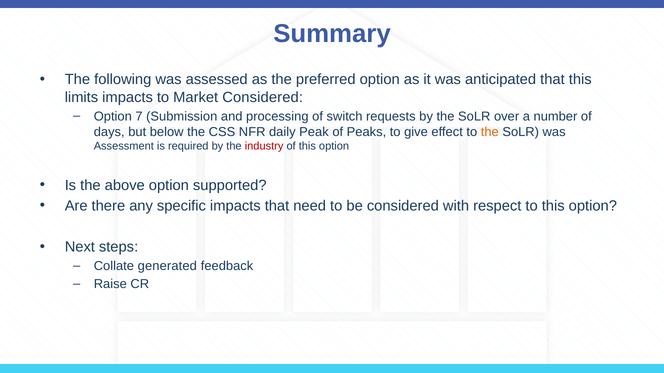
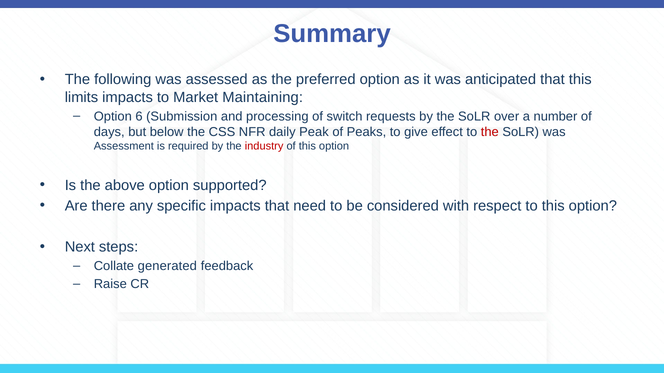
Market Considered: Considered -> Maintaining
7: 7 -> 6
the at (490, 132) colour: orange -> red
